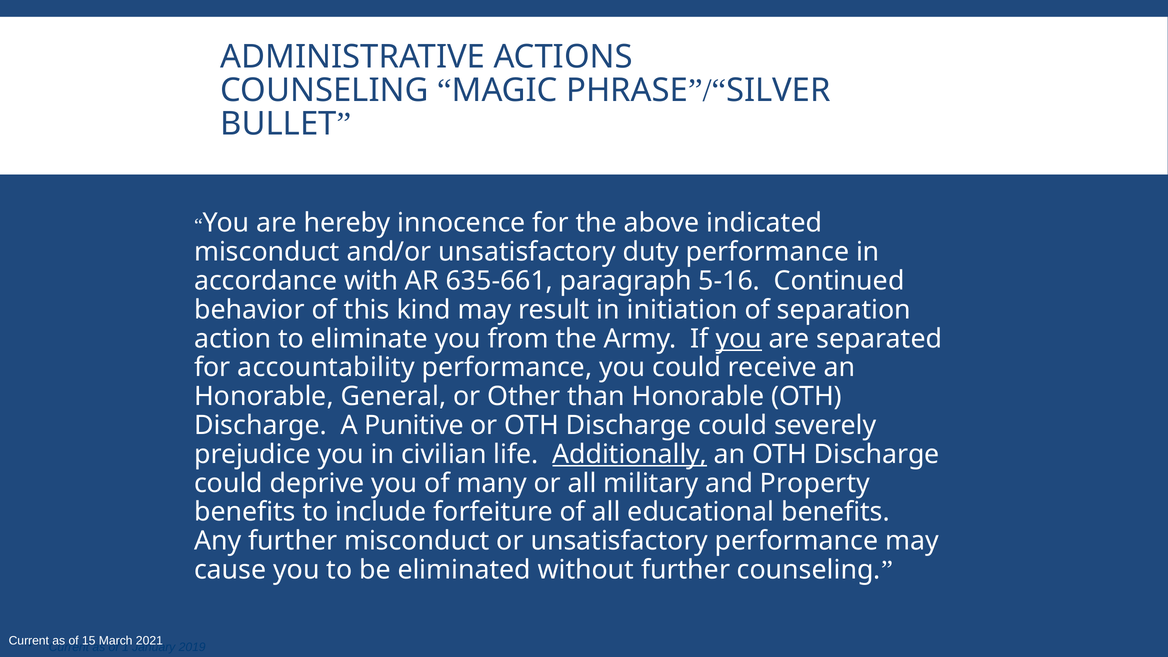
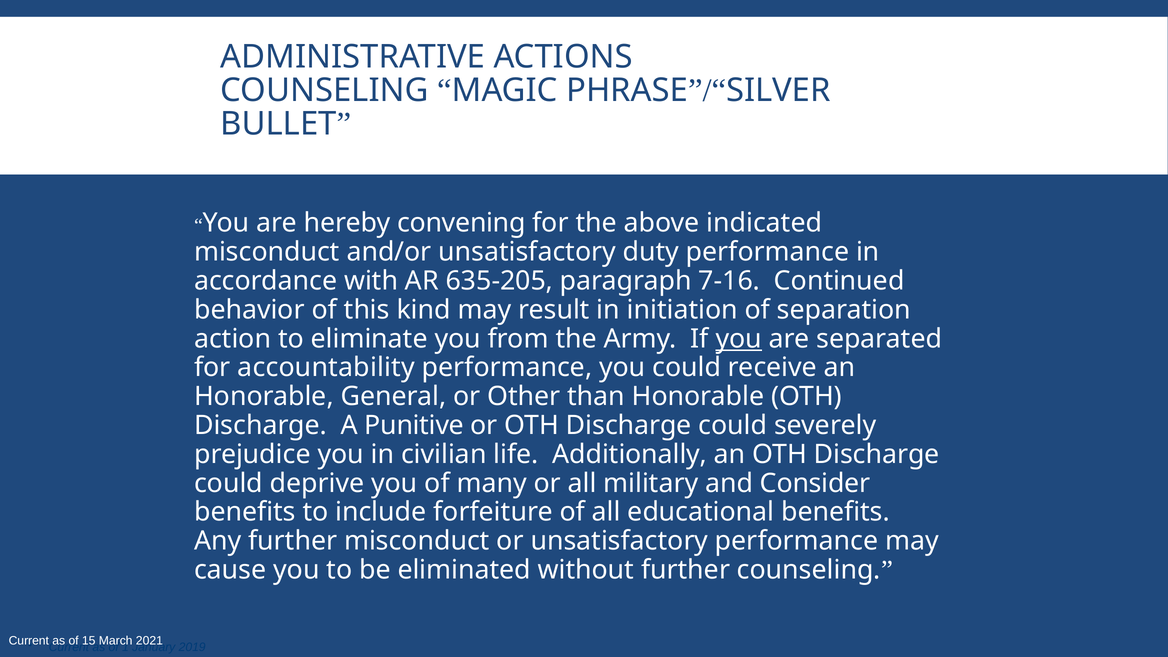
innocence: innocence -> convening
635-661: 635-661 -> 635-205
5-16: 5-16 -> 7-16
Additionally underline: present -> none
Property: Property -> Consider
